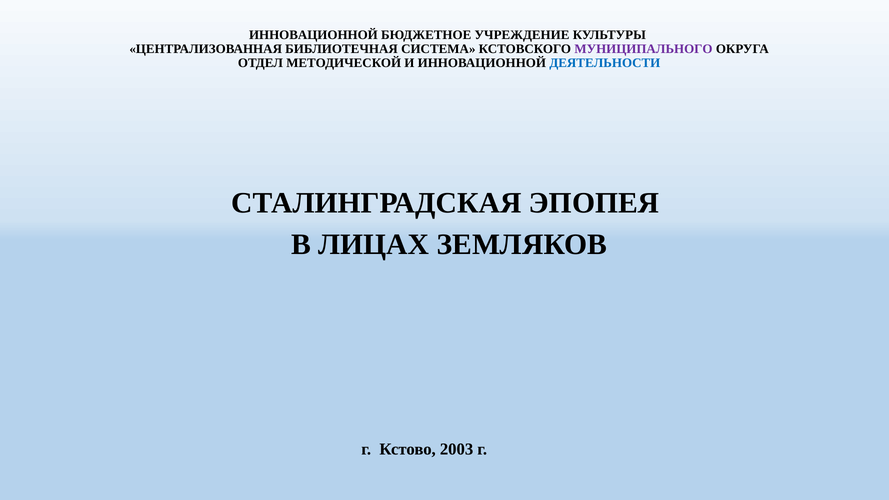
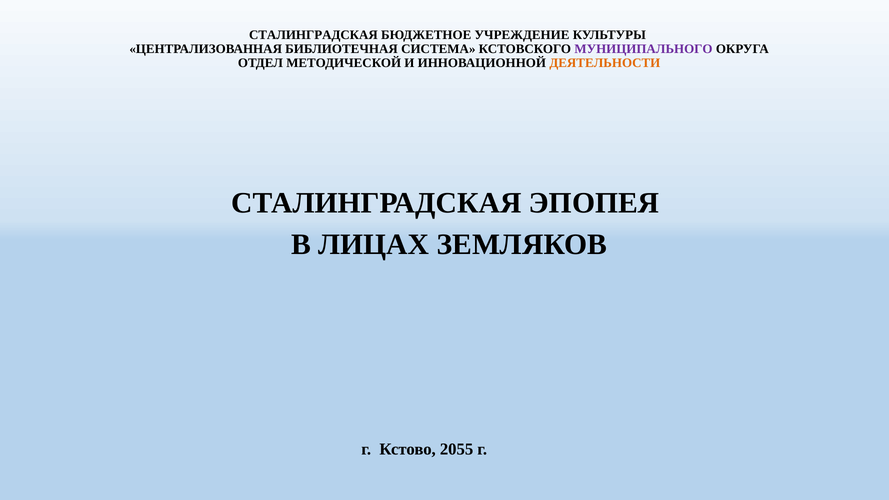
ИННОВАЦИОННОЙ at (313, 35): ИННОВАЦИОННОЙ -> СТАЛИНГРАДСКАЯ
ДЕЯТЕЛЬНОСТИ colour: blue -> orange
2003: 2003 -> 2055
